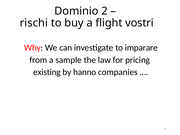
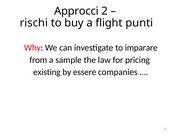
Dominio: Dominio -> Approcci
vostri: vostri -> punti
hanno: hanno -> essere
